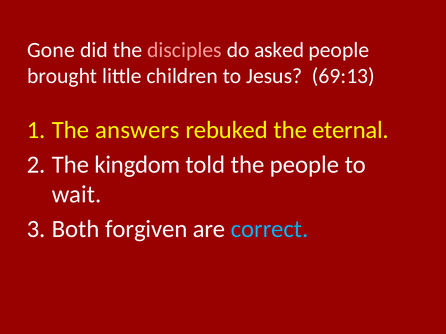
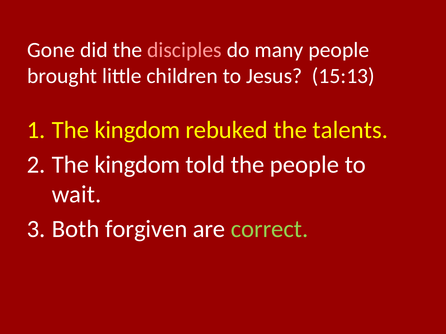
asked: asked -> many
69:13: 69:13 -> 15:13
answers at (137, 130): answers -> kingdom
eternal: eternal -> talents
correct colour: light blue -> light green
